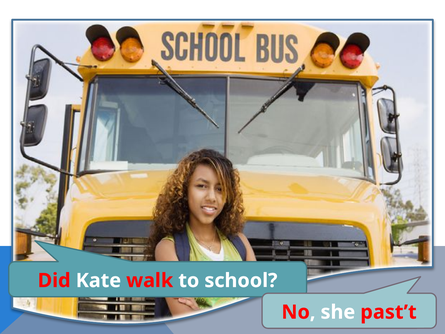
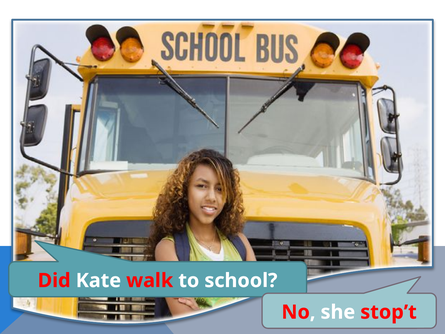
past’t: past’t -> stop’t
